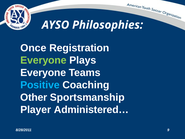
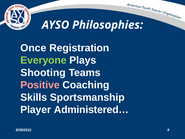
Everyone at (43, 73): Everyone -> Shooting
Positive colour: light blue -> pink
Other: Other -> Skills
